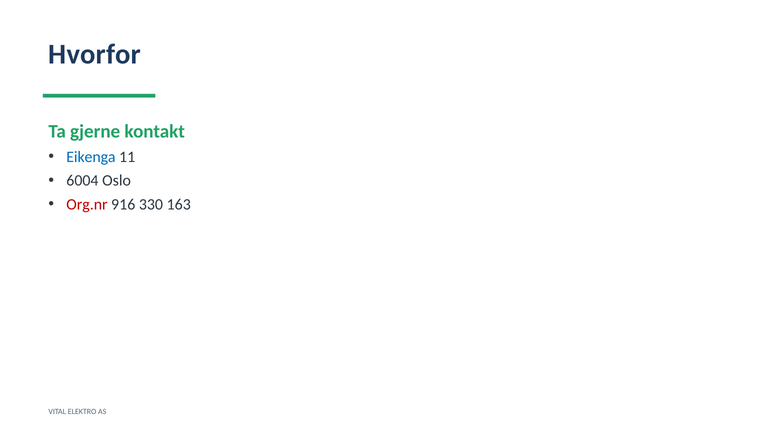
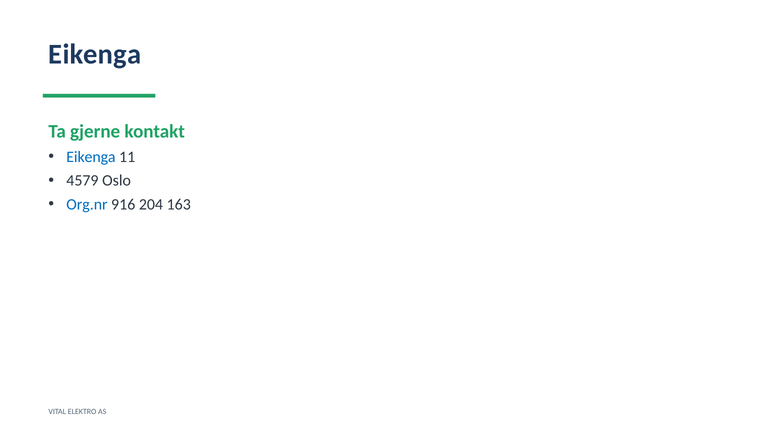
Hvorfor at (95, 54): Hvorfor -> Eikenga
6004: 6004 -> 4579
Org.nr colour: red -> blue
330: 330 -> 204
